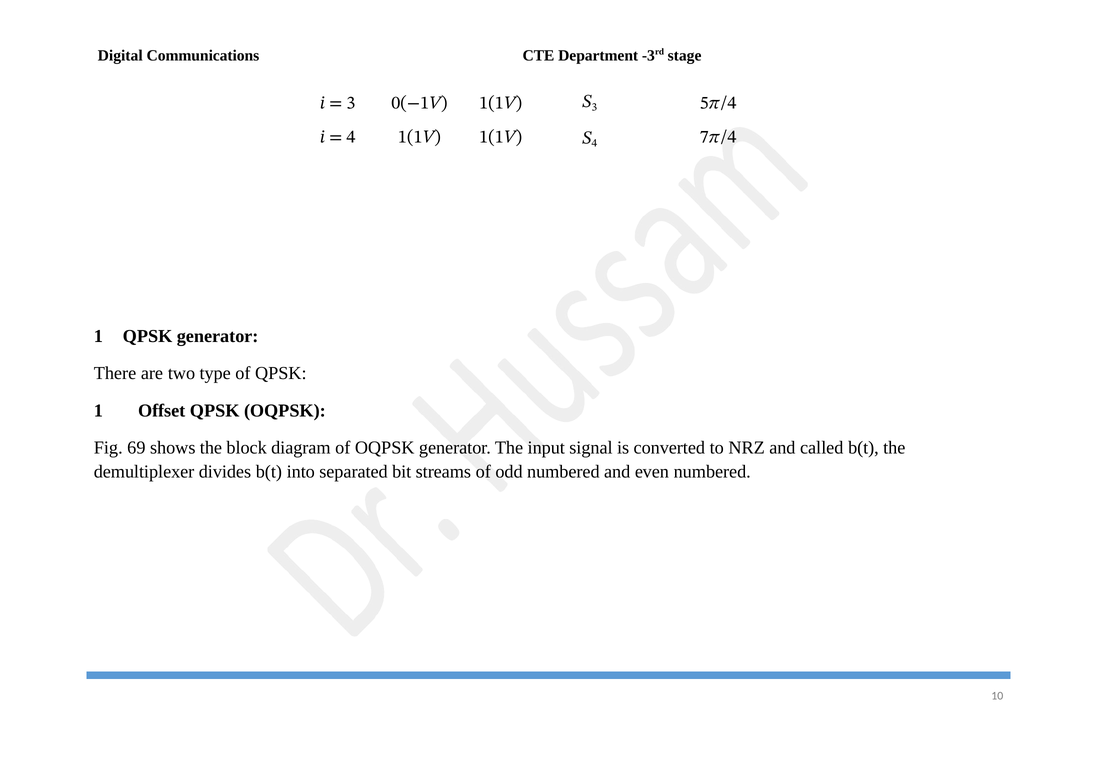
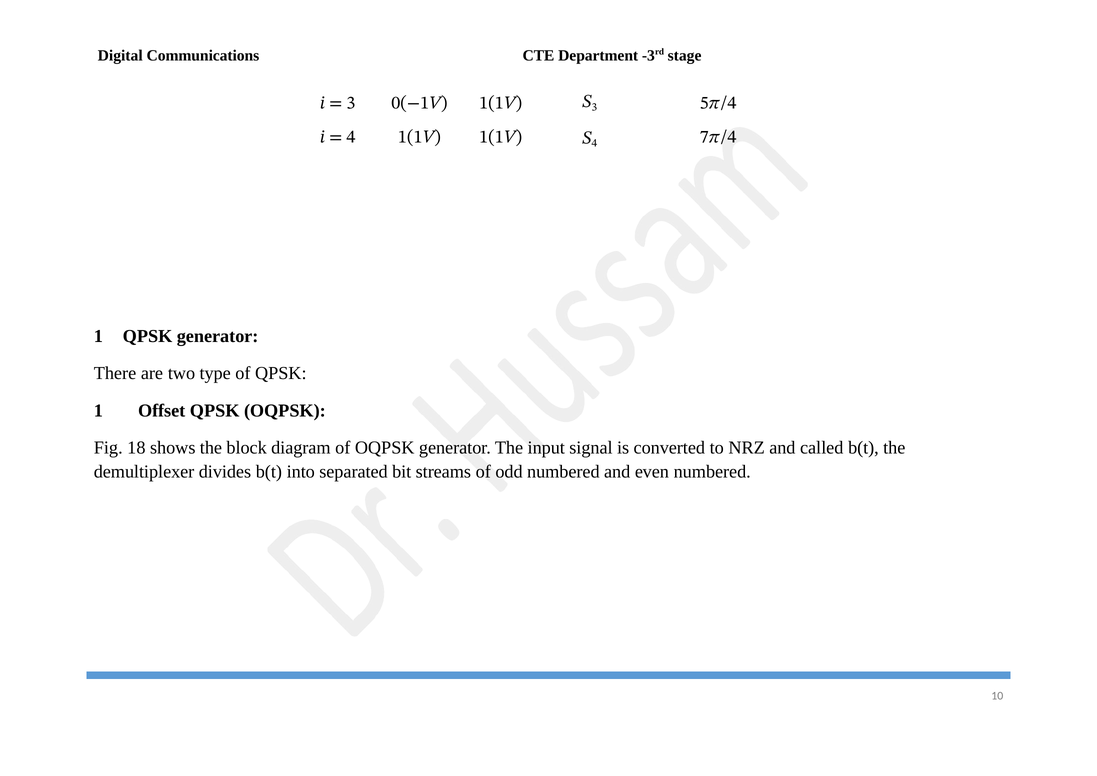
69: 69 -> 18
